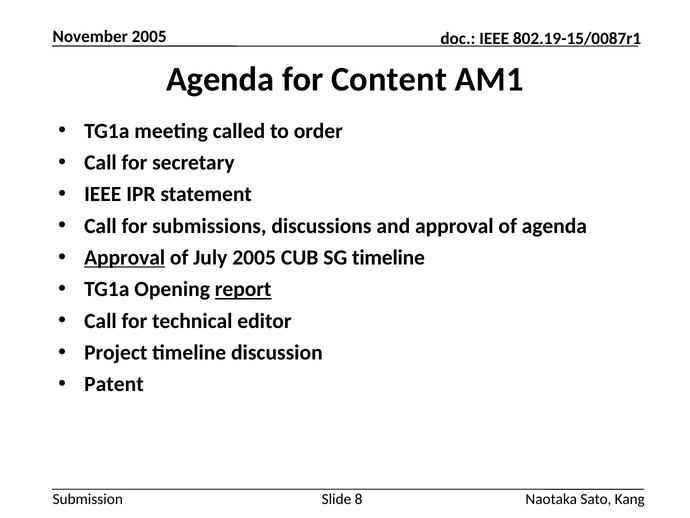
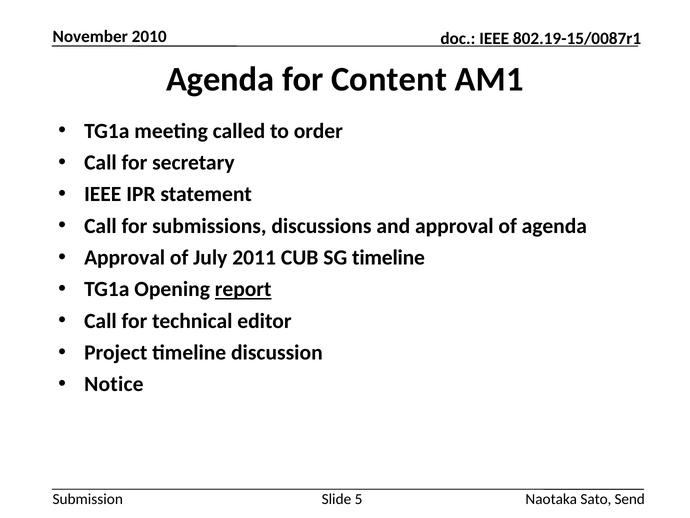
November 2005: 2005 -> 2010
Approval at (125, 257) underline: present -> none
July 2005: 2005 -> 2011
Patent: Patent -> Notice
8: 8 -> 5
Kang: Kang -> Send
